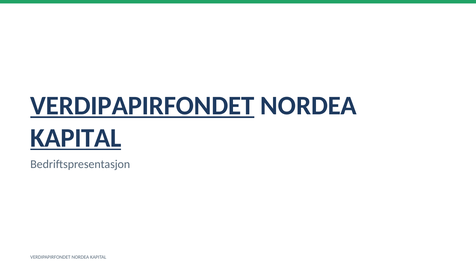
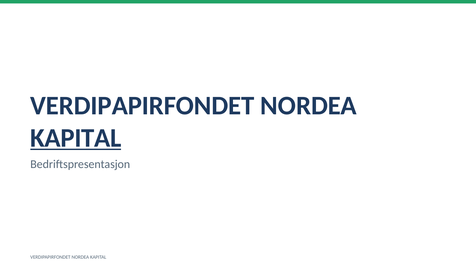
VERDIPAPIRFONDET at (142, 106) underline: present -> none
